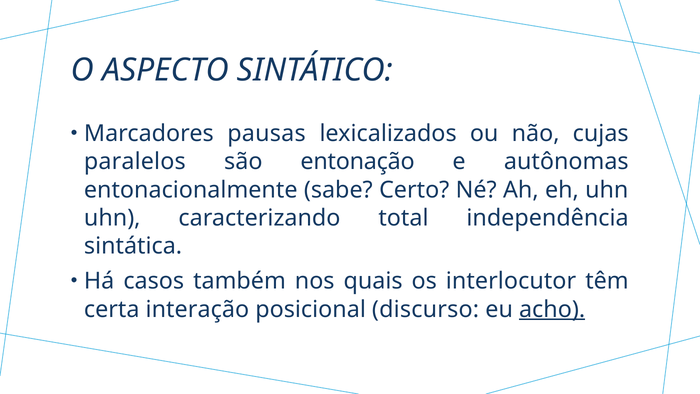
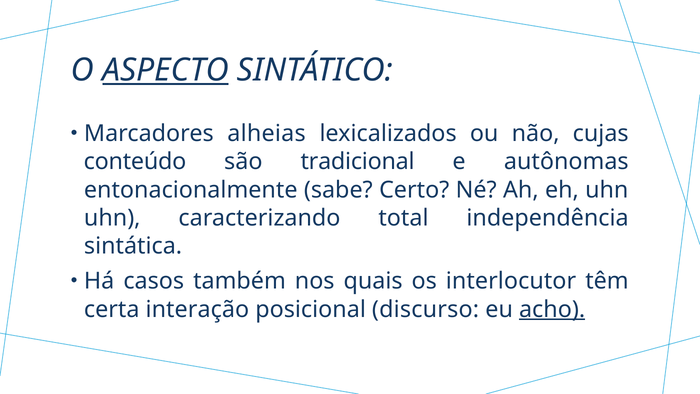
ASPECTO underline: none -> present
pausas: pausas -> alheias
paralelos: paralelos -> conteúdo
entonação: entonação -> tradicional
